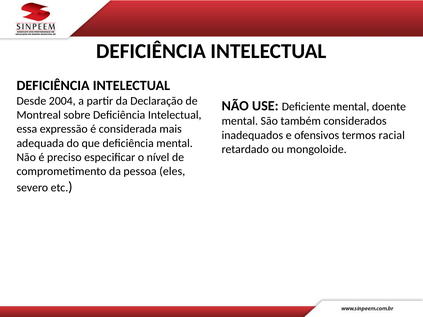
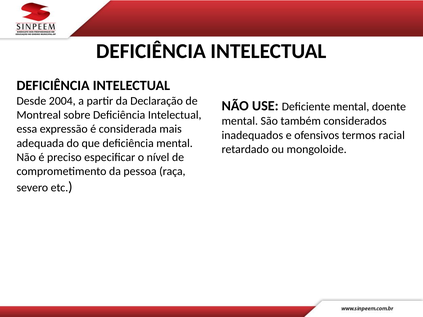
eles: eles -> raça
